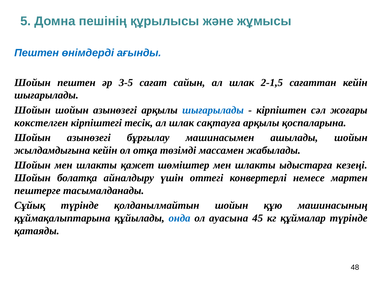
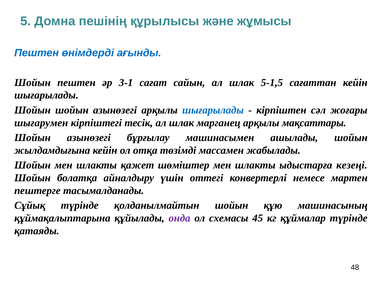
3-5: 3-5 -> 3-1
2-1,5: 2-1,5 -> 5-1,5
кокстелген: кокстелген -> шығарумен
сақтауға: сақтауға -> марганец
қоспаларына: қоспаларына -> мақсаттары
онда colour: blue -> purple
ауасына: ауасына -> схемасы
